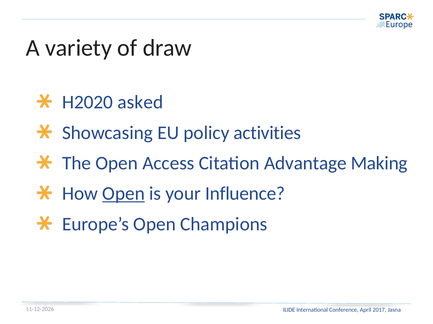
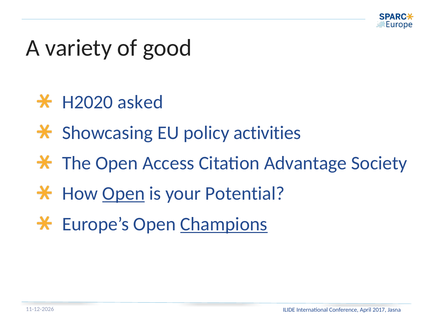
draw: draw -> good
Making: Making -> Society
Influence: Influence -> Potential
Champions underline: none -> present
